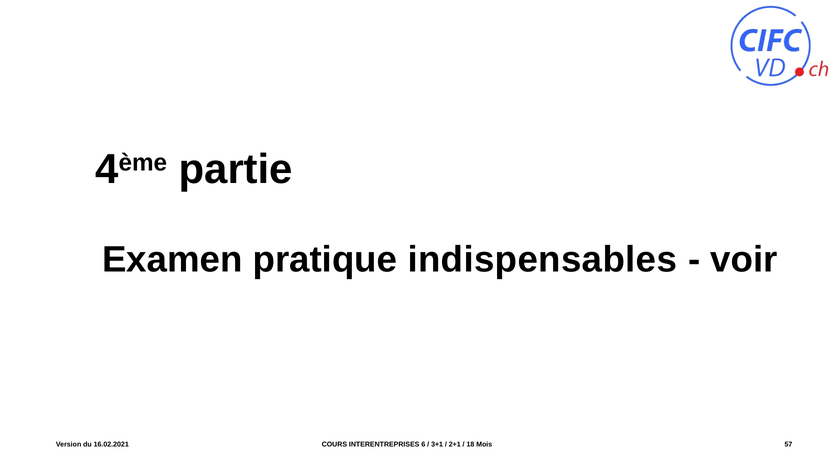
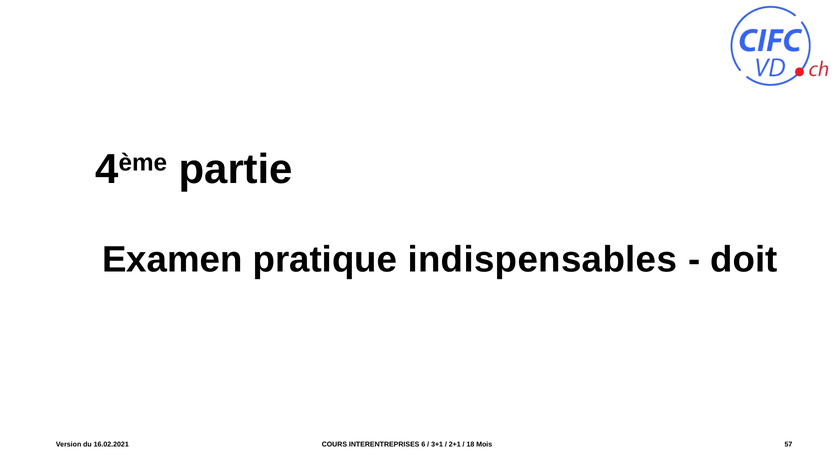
voir: voir -> doit
